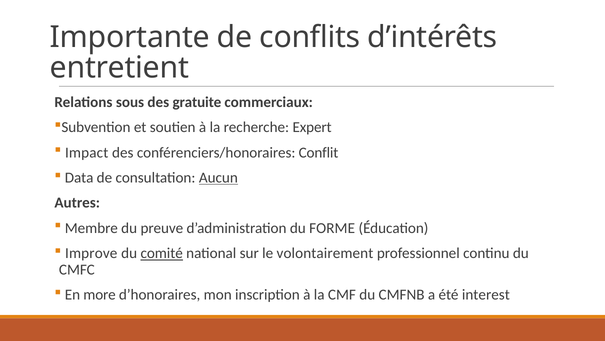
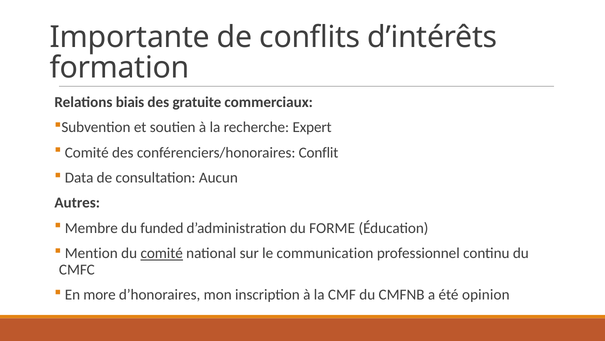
entretient: entretient -> formation
sous: sous -> biais
Impact at (87, 152): Impact -> Comité
Aucun underline: present -> none
preuve: preuve -> funded
Improve: Improve -> Mention
volontairement: volontairement -> communication
interest: interest -> opinion
